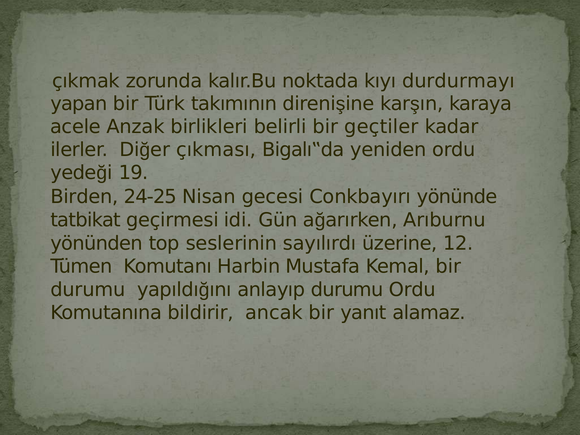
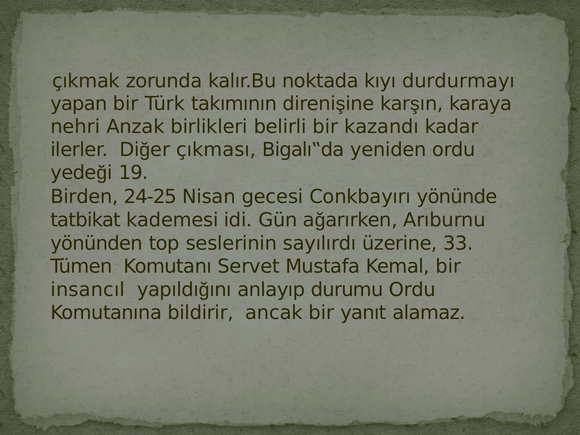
acele: acele -> nehri
geçtiler: geçtiler -> kazandı
geçirmesi: geçirmesi -> kademesi
12: 12 -> 33
Harbin: Harbin -> Servet
durumu at (88, 290): durumu -> insancıl
